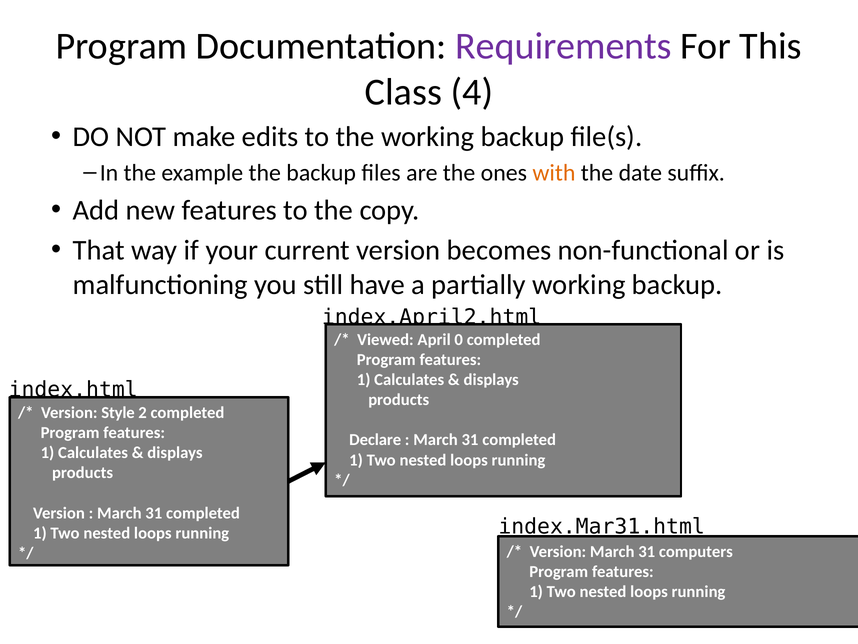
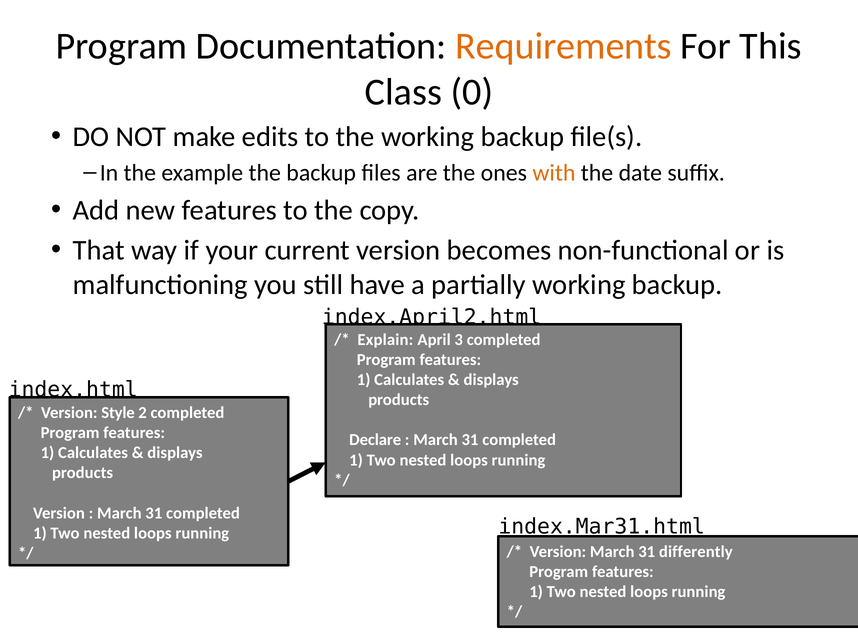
Requirements colour: purple -> orange
4: 4 -> 0
Viewed: Viewed -> Explain
0: 0 -> 3
computers: computers -> differently
